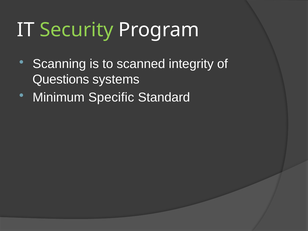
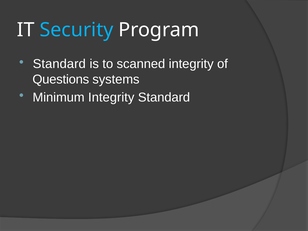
Security colour: light green -> light blue
Scanning at (59, 64): Scanning -> Standard
Minimum Specific: Specific -> Integrity
